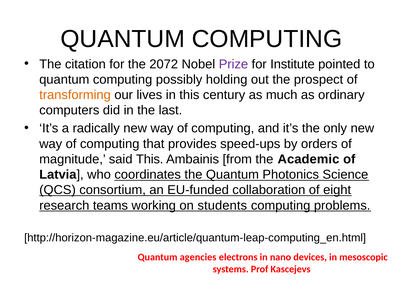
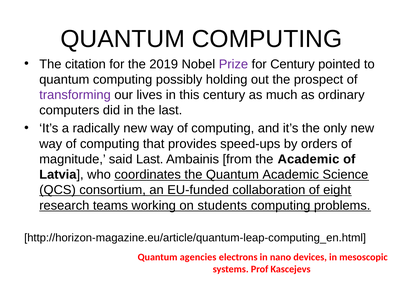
2072: 2072 -> 2019
for Institute: Institute -> Century
transforming colour: orange -> purple
said This: This -> Last
Quantum Photonics: Photonics -> Academic
